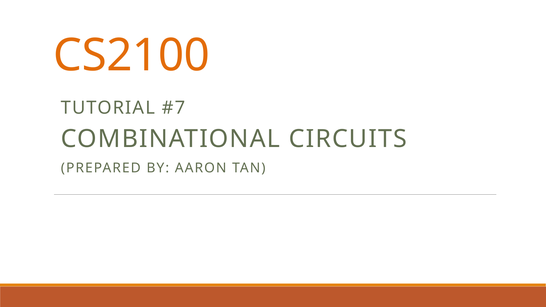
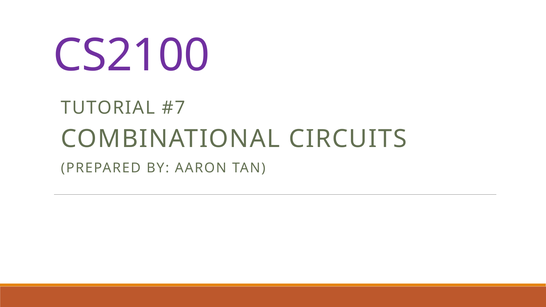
CS2100 colour: orange -> purple
